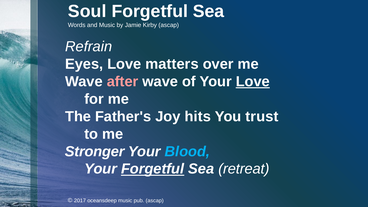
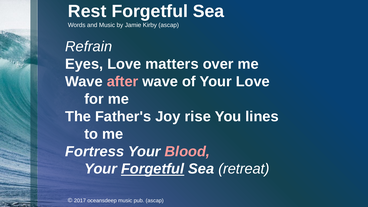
Soul: Soul -> Rest
Love at (253, 82) underline: present -> none
hits: hits -> rise
trust: trust -> lines
Stronger: Stronger -> Fortress
Blood colour: light blue -> pink
